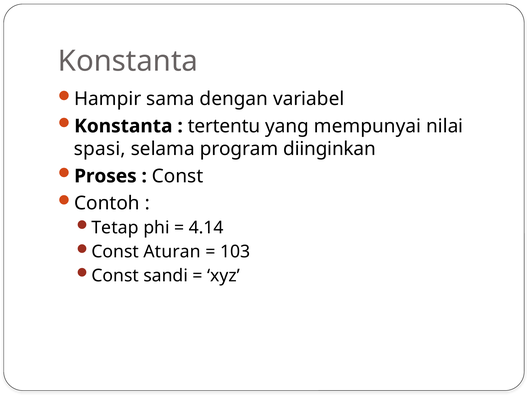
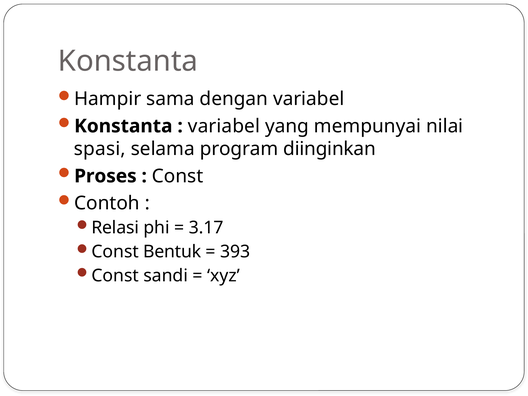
tertentu at (224, 126): tertentu -> variabel
Tetap: Tetap -> Relasi
4.14: 4.14 -> 3.17
Aturan: Aturan -> Bentuk
103: 103 -> 393
